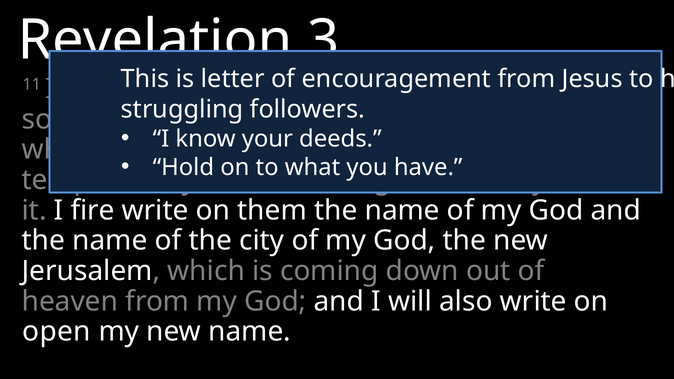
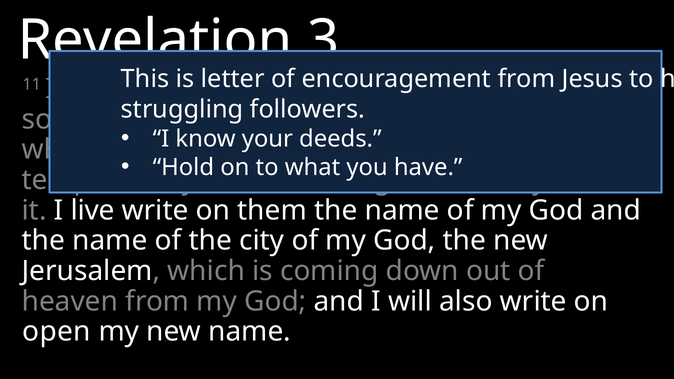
fire: fire -> live
